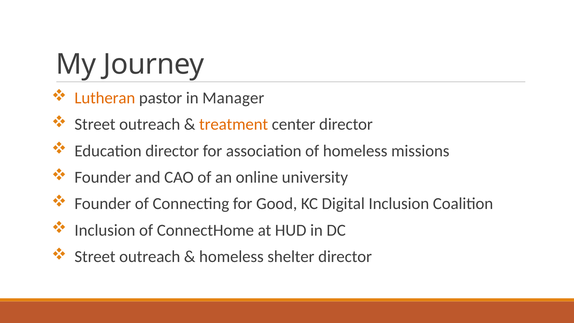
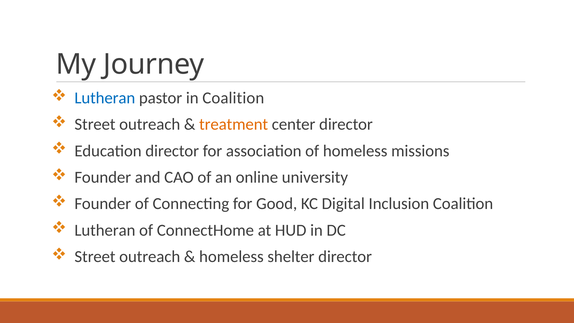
Lutheran at (105, 98) colour: orange -> blue
in Manager: Manager -> Coalition
Inclusion at (105, 230): Inclusion -> Lutheran
